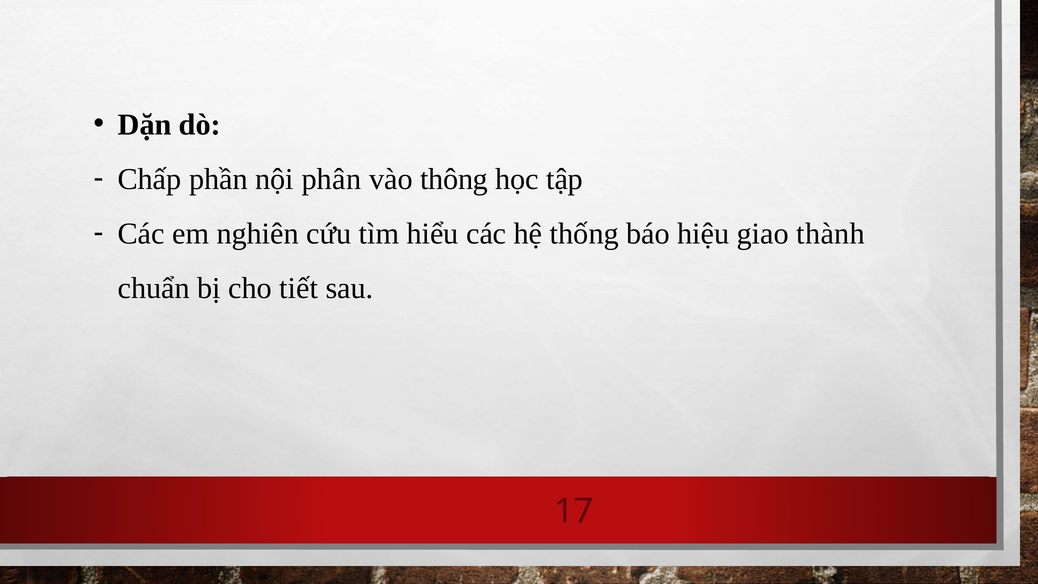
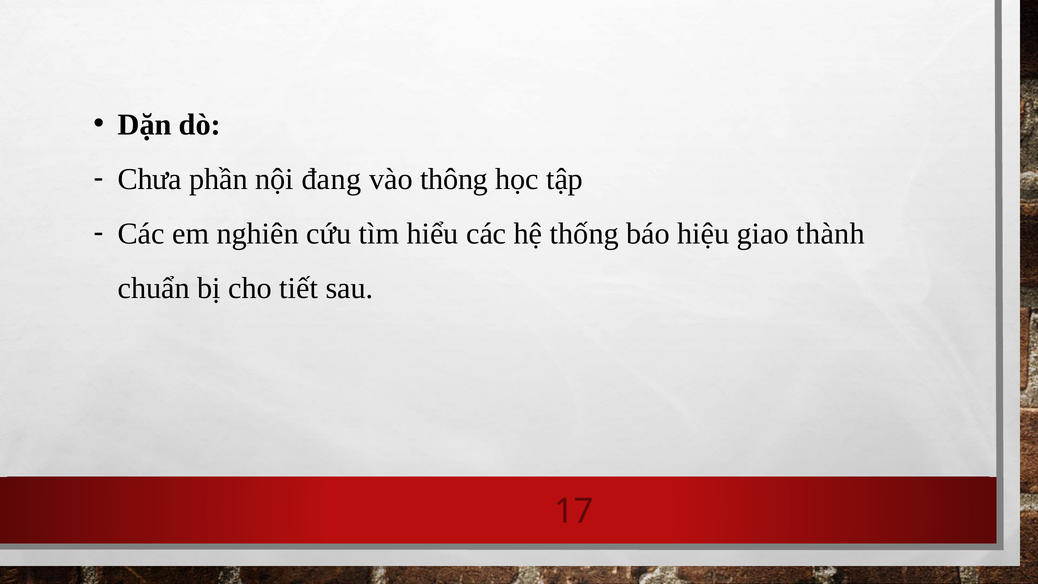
Chấp: Chấp -> Chưa
phân: phân -> đang
